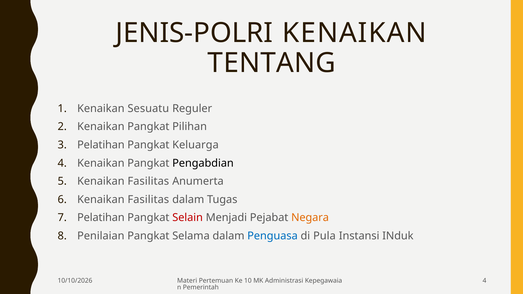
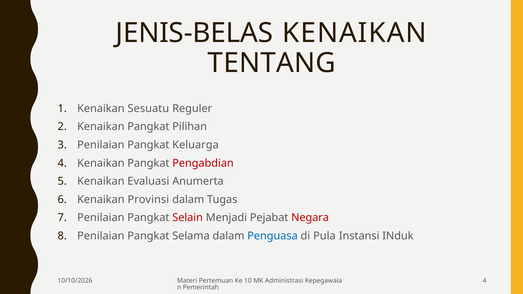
JENIS-POLRI: JENIS-POLRI -> JENIS-BELAS
Pelatihan at (101, 145): Pelatihan -> Penilaian
Pengabdian colour: black -> red
Fasilitas at (148, 181): Fasilitas -> Evaluasi
Fasilitas at (148, 200): Fasilitas -> Provinsi
Pelatihan at (101, 218): Pelatihan -> Penilaian
Negara colour: orange -> red
